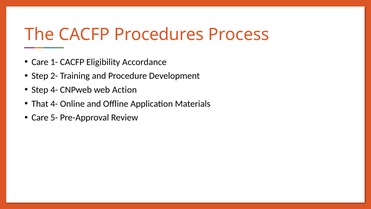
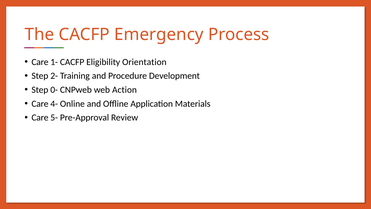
Procedures: Procedures -> Emergency
Accordance: Accordance -> Orientation
Step 4-: 4- -> 0-
That at (40, 104): That -> Care
